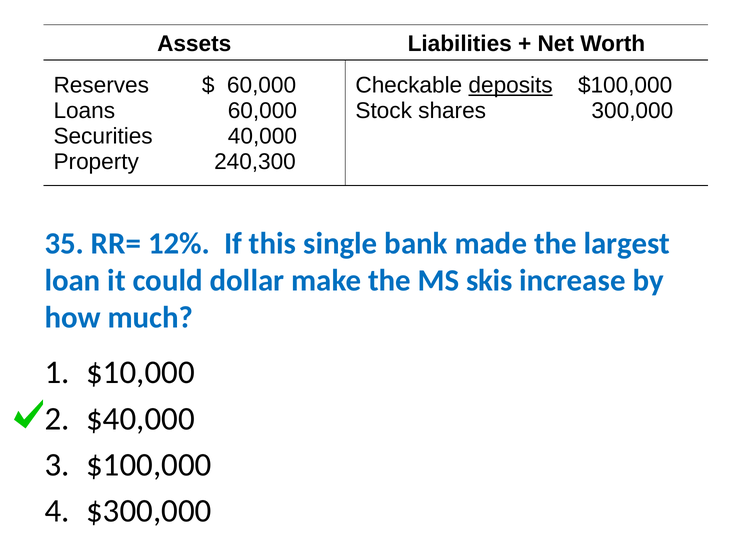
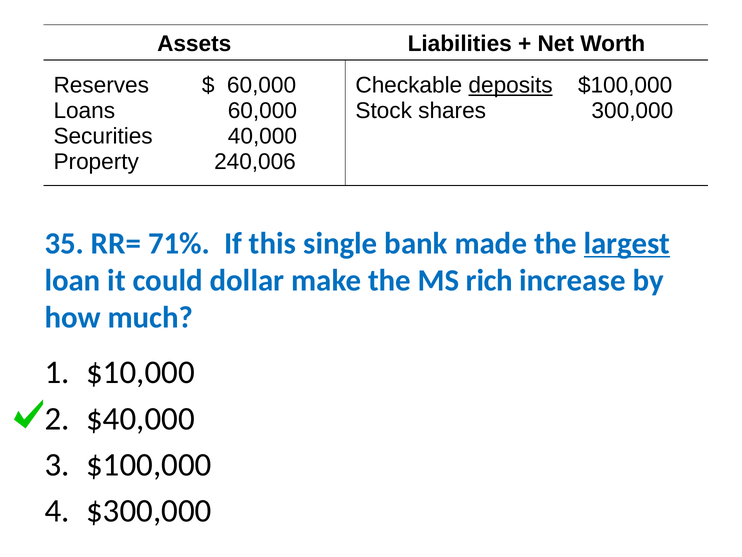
240,300: 240,300 -> 240,006
12%: 12% -> 71%
largest underline: none -> present
skis: skis -> rich
